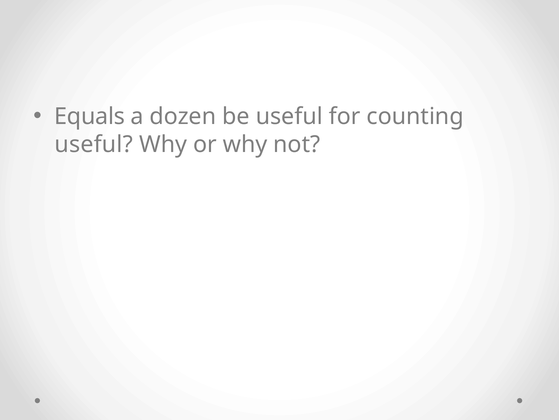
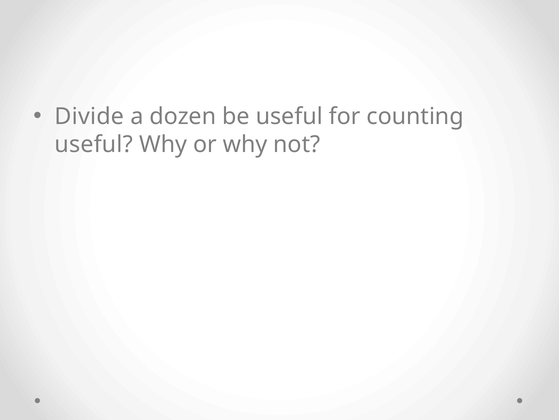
Equals: Equals -> Divide
